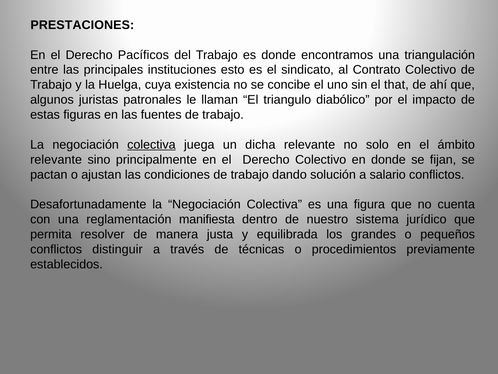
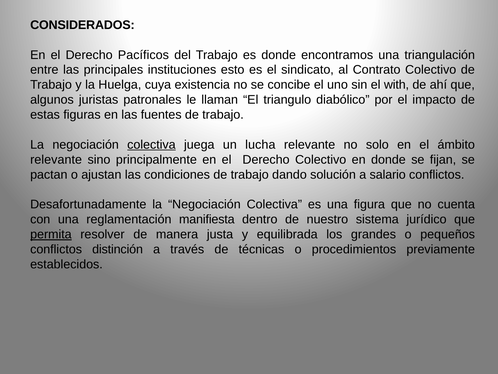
PRESTACIONES: PRESTACIONES -> CONSIDERADOS
that: that -> with
dicha: dicha -> lucha
permita underline: none -> present
distinguir: distinguir -> distinción
